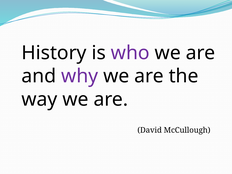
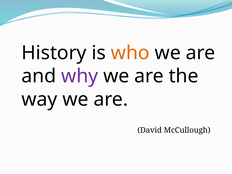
who colour: purple -> orange
